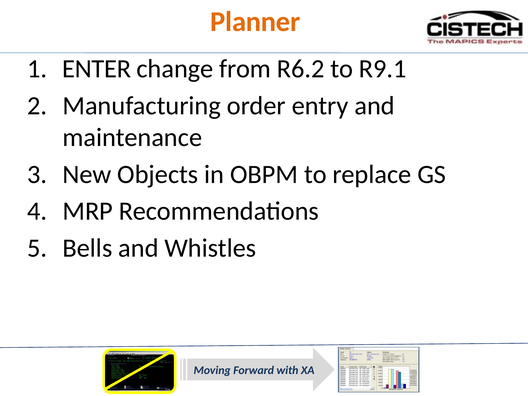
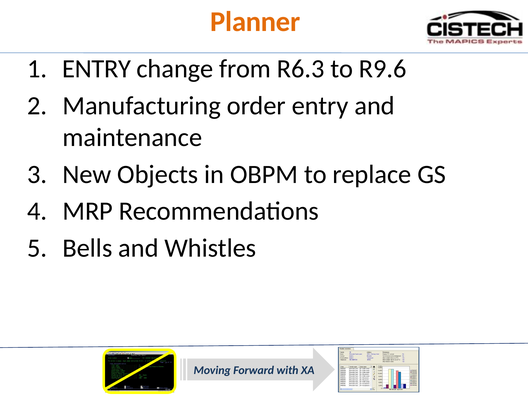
ENTER at (97, 69): ENTER -> ENTRY
R6.2: R6.2 -> R6.3
R9.1: R9.1 -> R9.6
